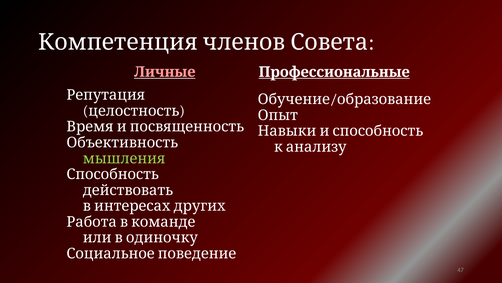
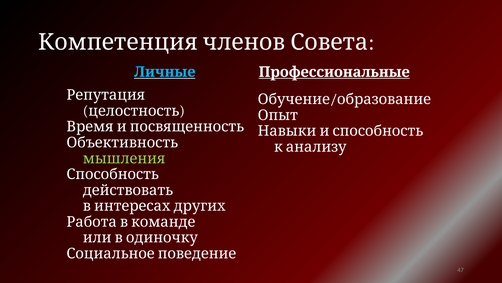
Личные colour: pink -> light blue
